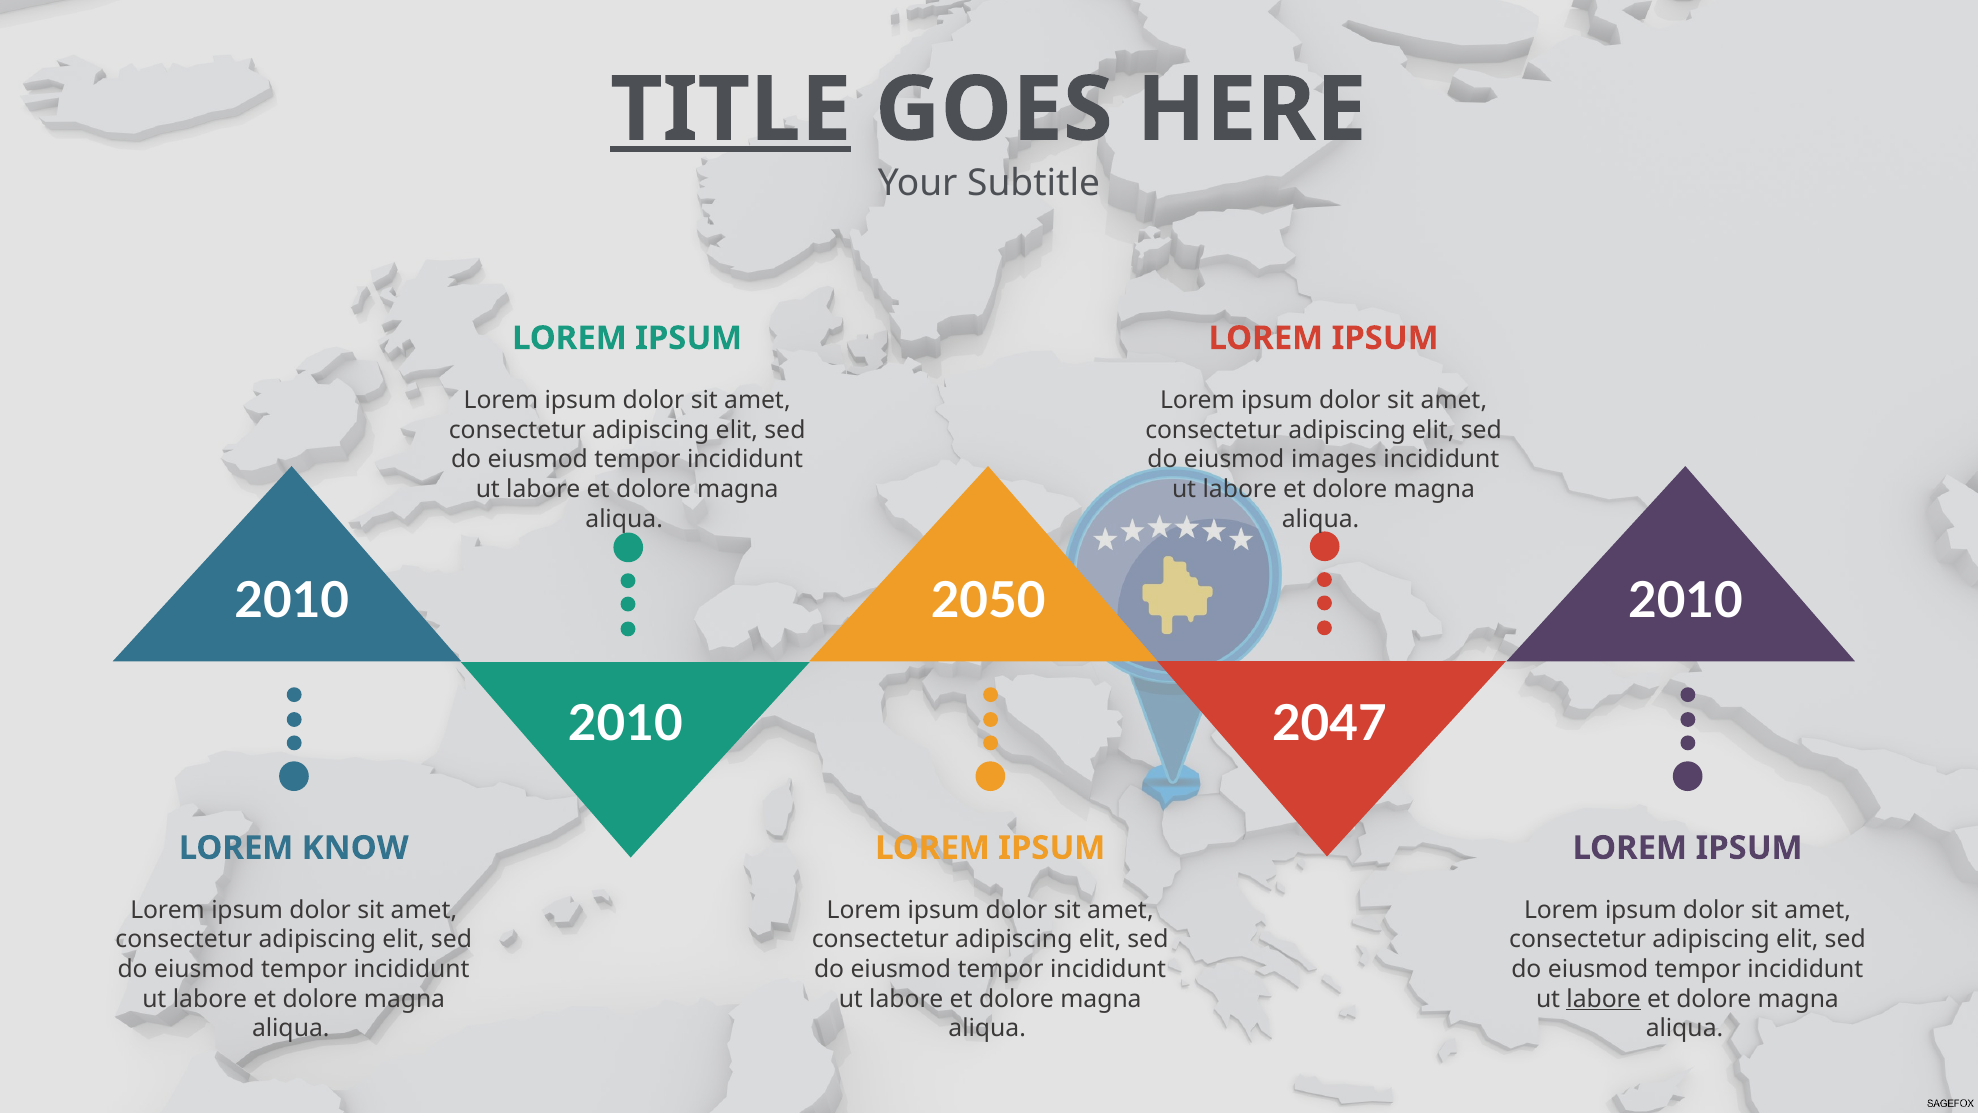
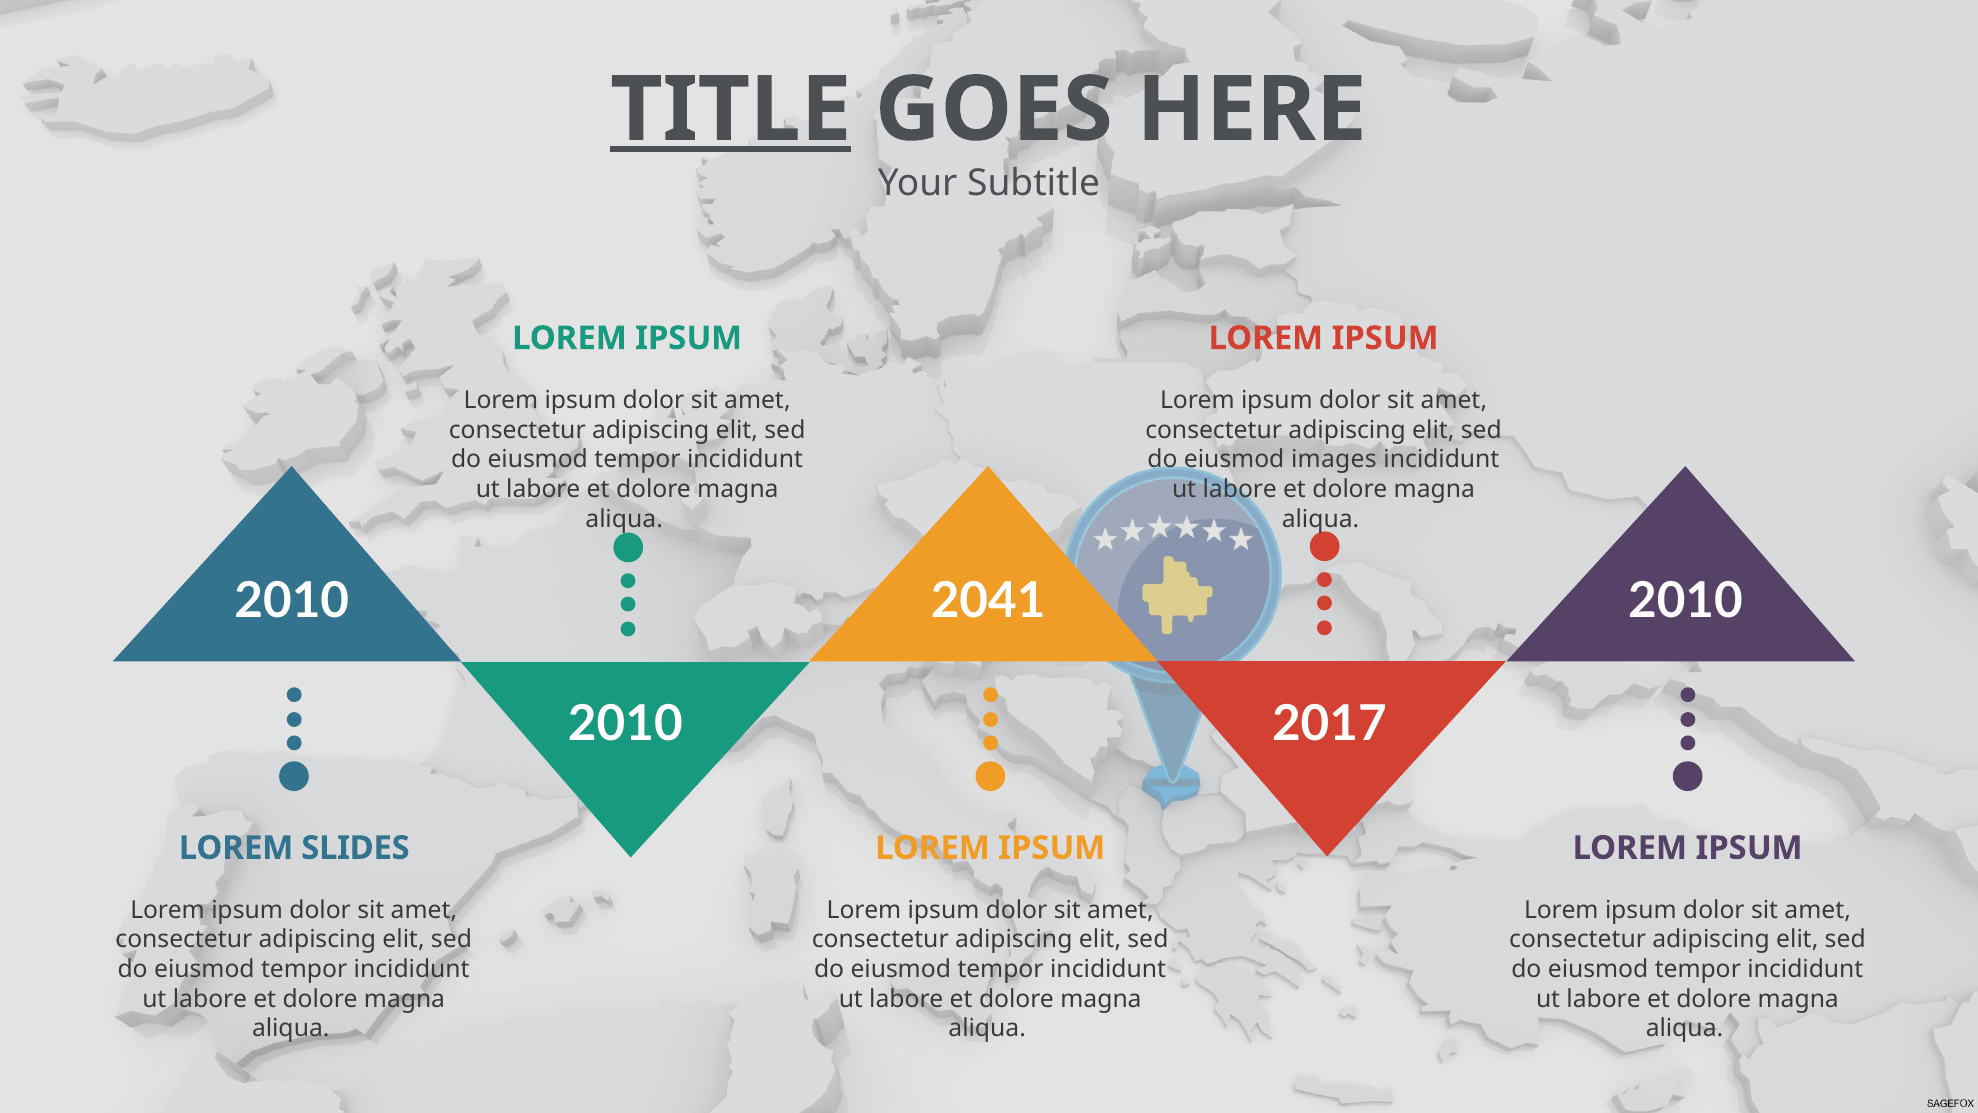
2050: 2050 -> 2041
2047: 2047 -> 2017
KNOW: KNOW -> SLIDES
labore at (1604, 999) underline: present -> none
